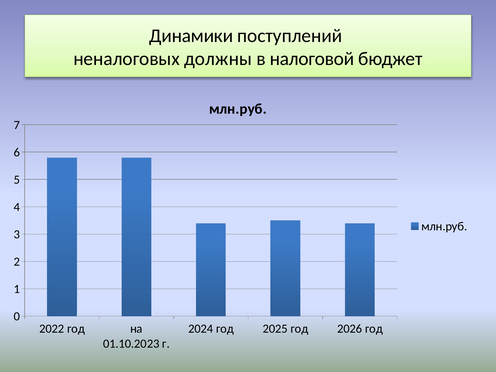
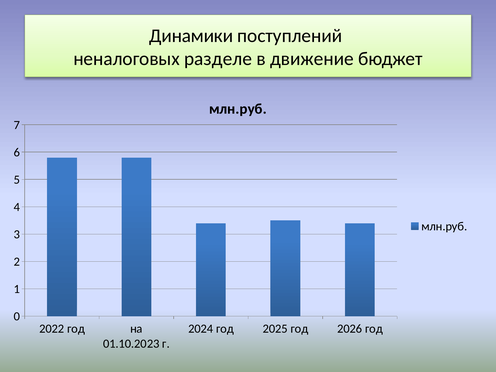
должны: должны -> разделе
налоговой: налоговой -> движение
